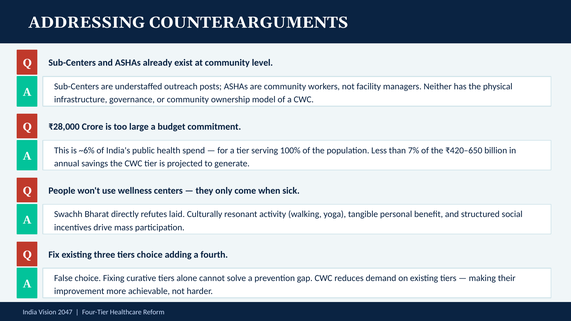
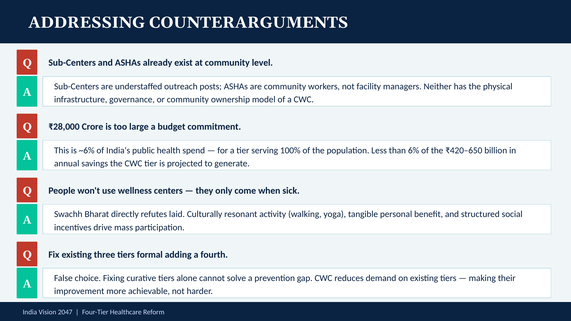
7%: 7% -> 6%
tiers choice: choice -> formal
